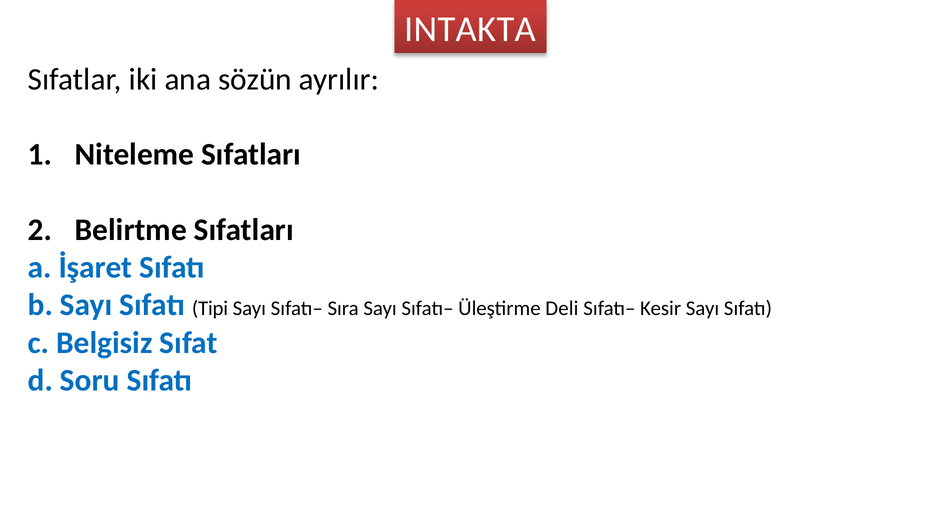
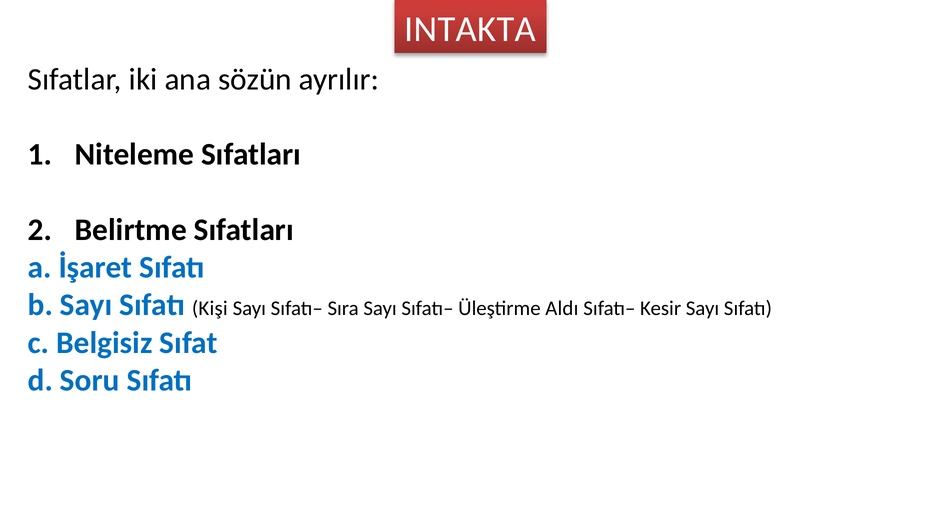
Tipi: Tipi -> Kişi
Deli: Deli -> Aldı
